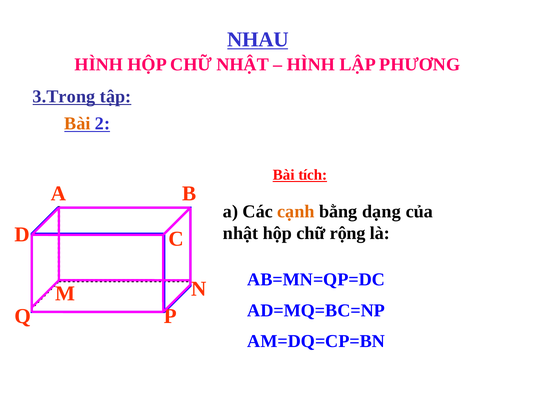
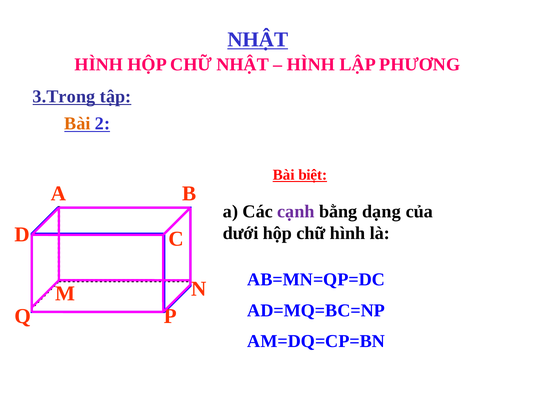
NHAU at (258, 39): NHAU -> NHẬT
tích: tích -> biệt
cạnh colour: orange -> purple
nhật at (241, 233): nhật -> dưới
chữ rộng: rộng -> hình
